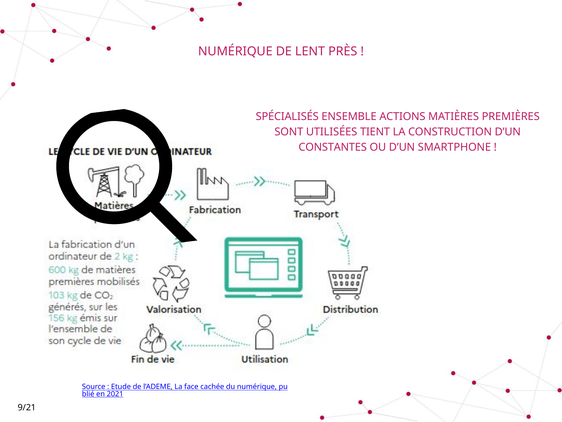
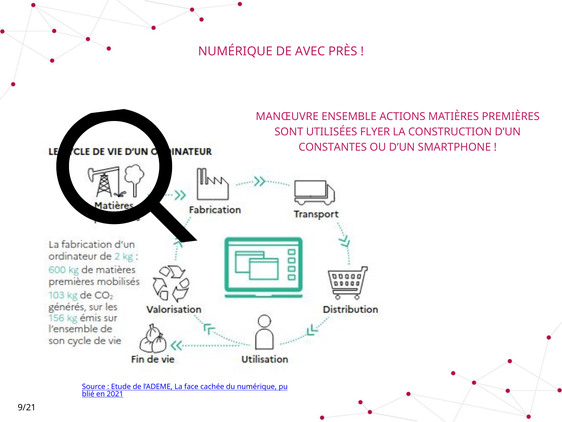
LENT: LENT -> AVEC
SPÉCIALISÉS: SPÉCIALISÉS -> MANŒUVRE
TIENT: TIENT -> FLYER
